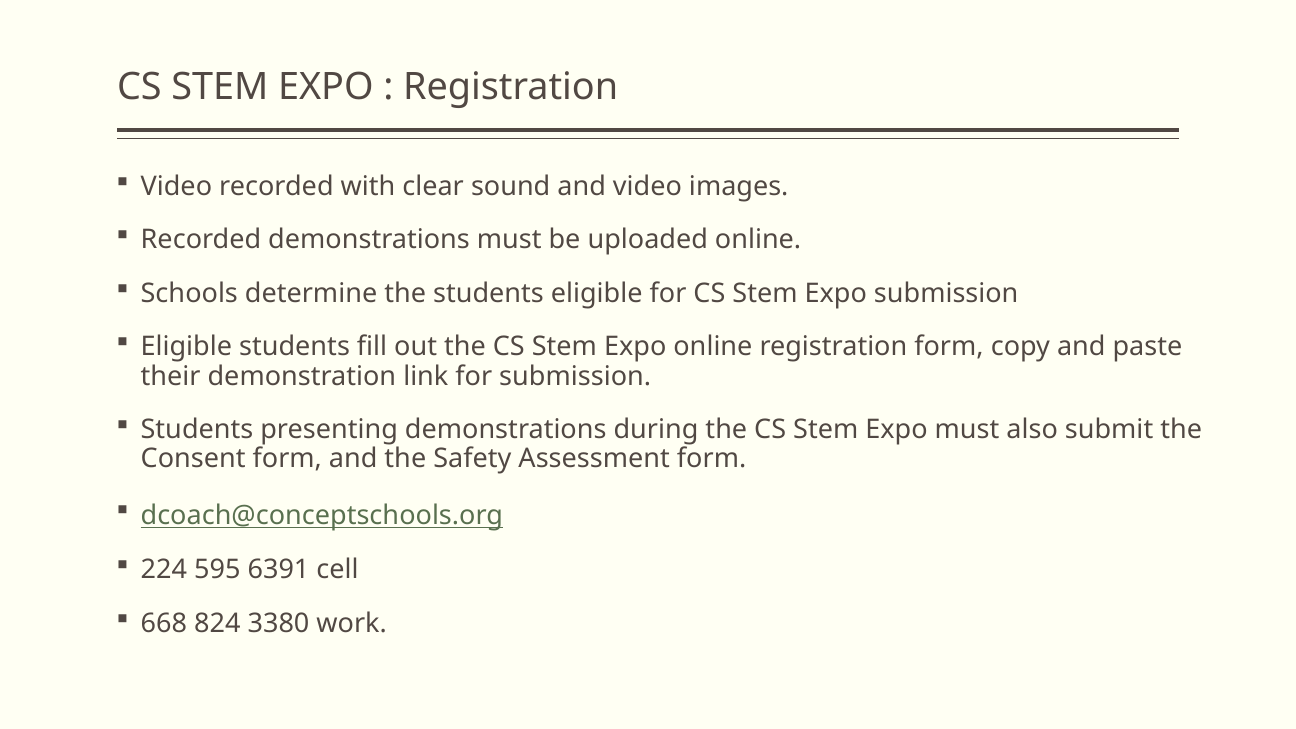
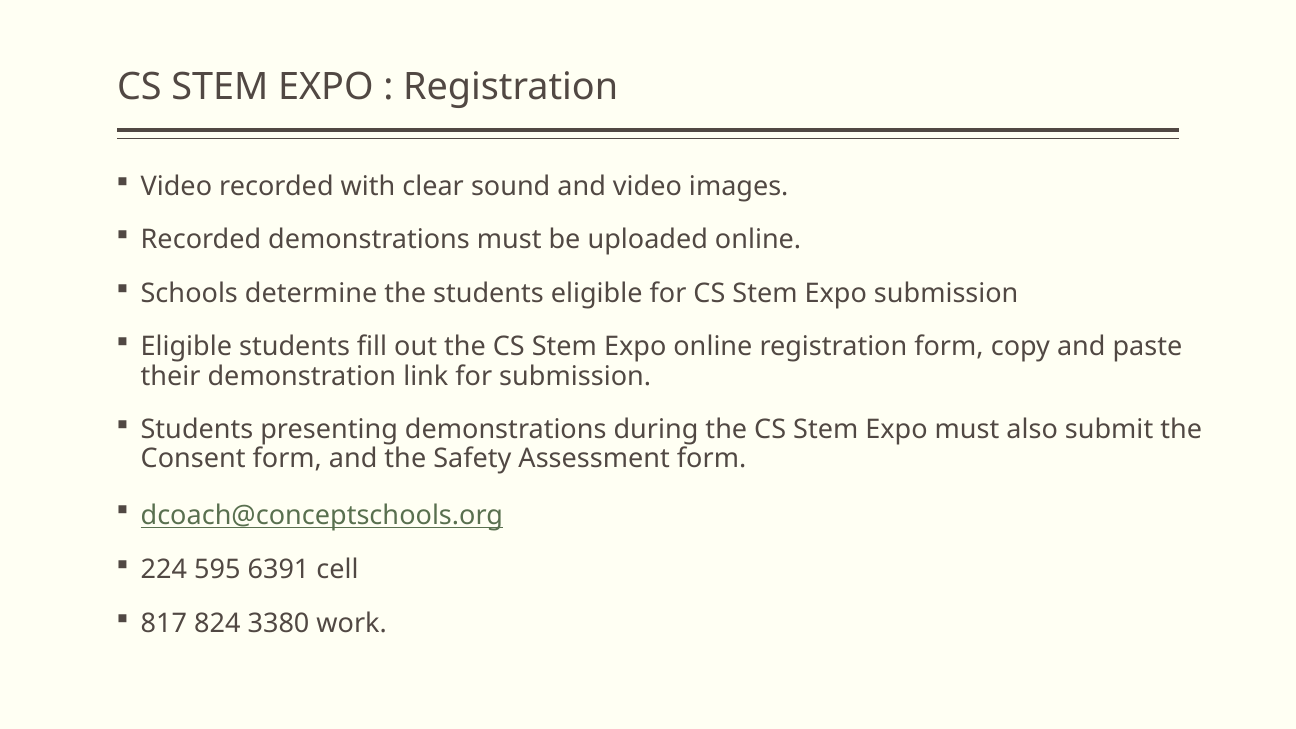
668: 668 -> 817
